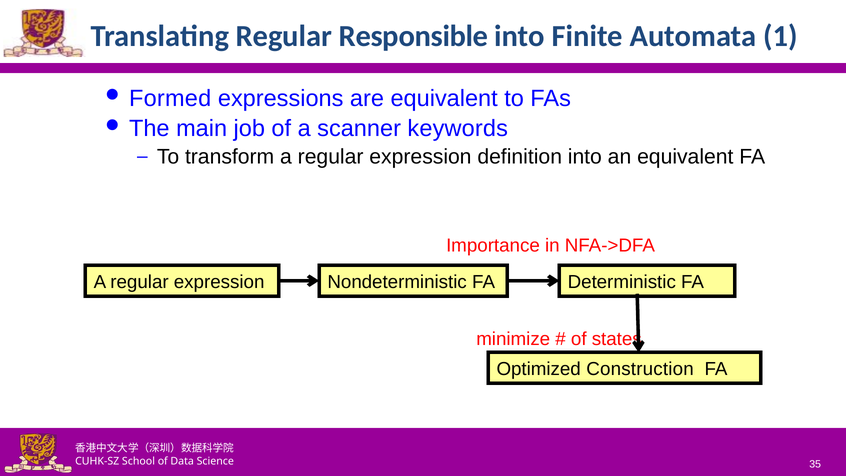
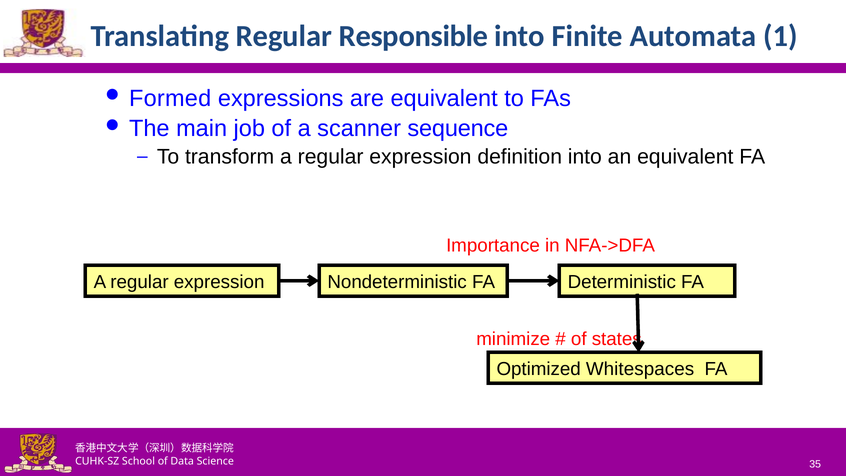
keywords: keywords -> sequence
Construction: Construction -> Whitespaces
